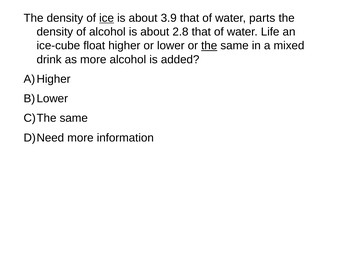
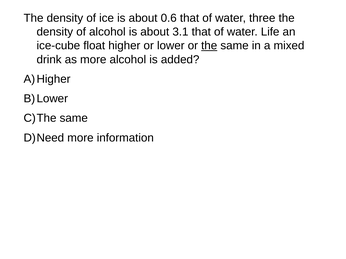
ice underline: present -> none
3.9: 3.9 -> 0.6
parts: parts -> three
2.8: 2.8 -> 3.1
